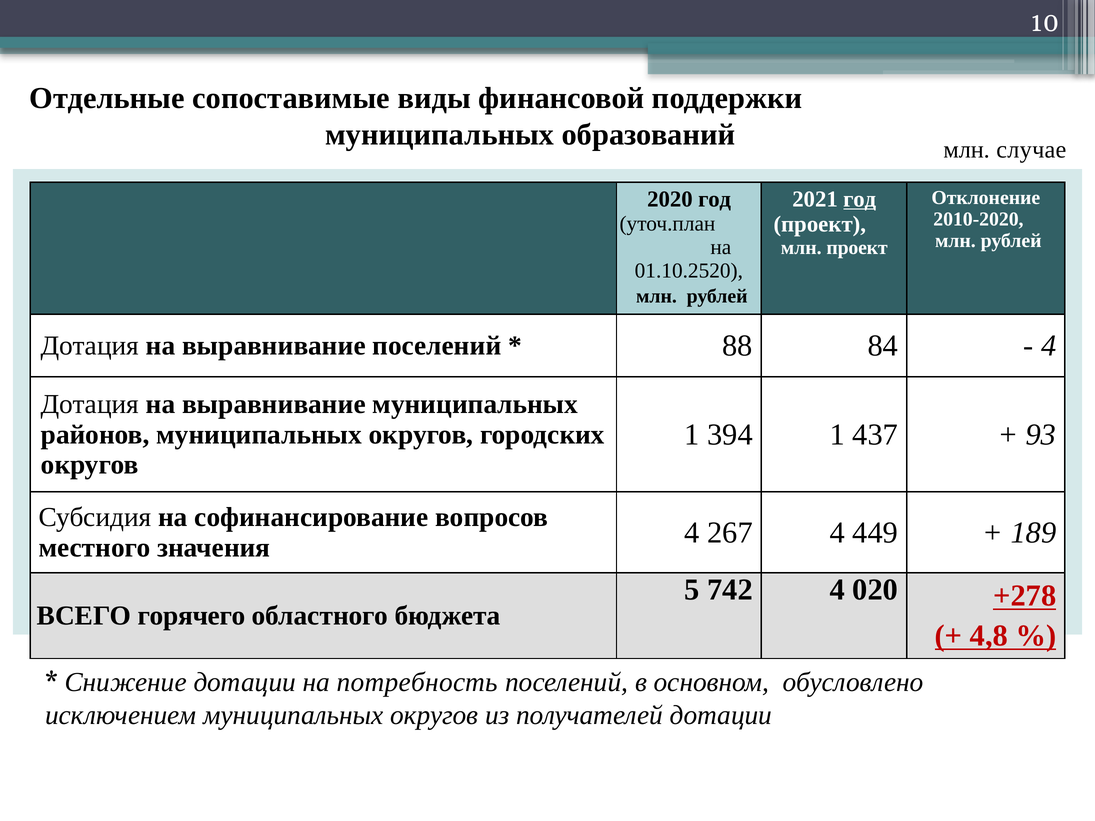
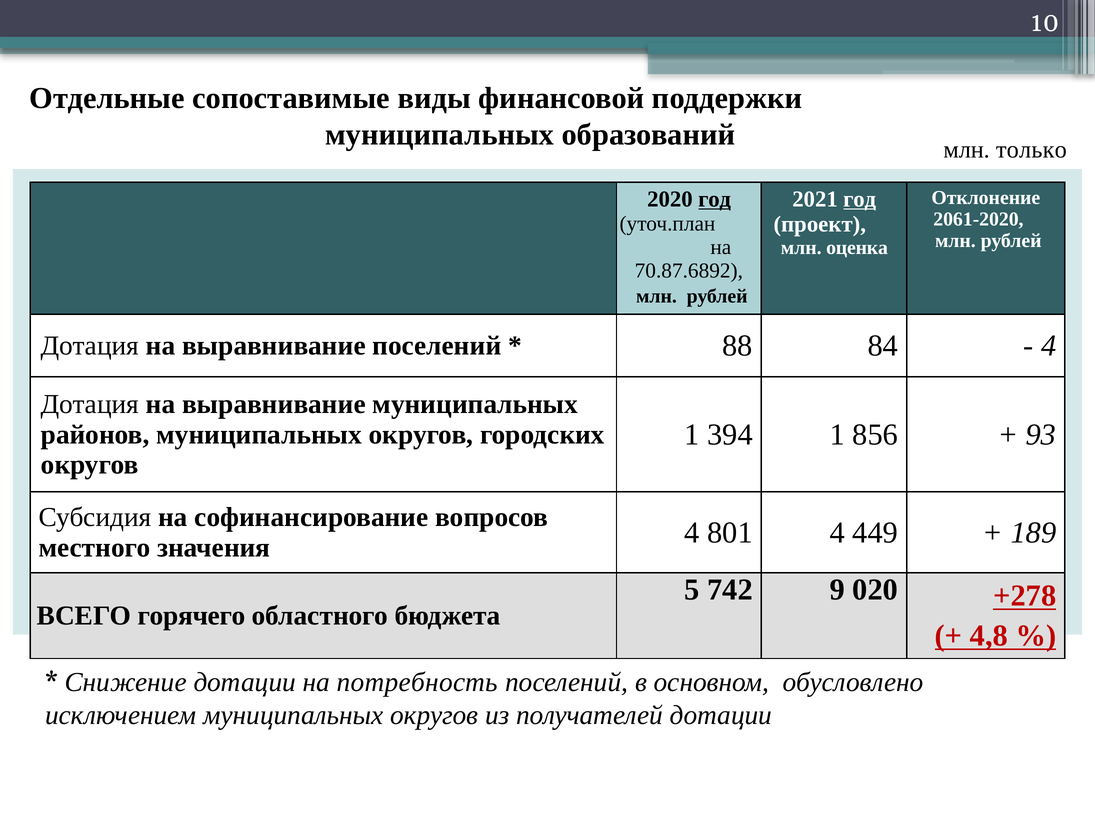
случае: случае -> только
год at (715, 199) underline: none -> present
2010-2020: 2010-2020 -> 2061-2020
млн проект: проект -> оценка
01.10.2520: 01.10.2520 -> 70.87.6892
437: 437 -> 856
267: 267 -> 801
742 4: 4 -> 9
